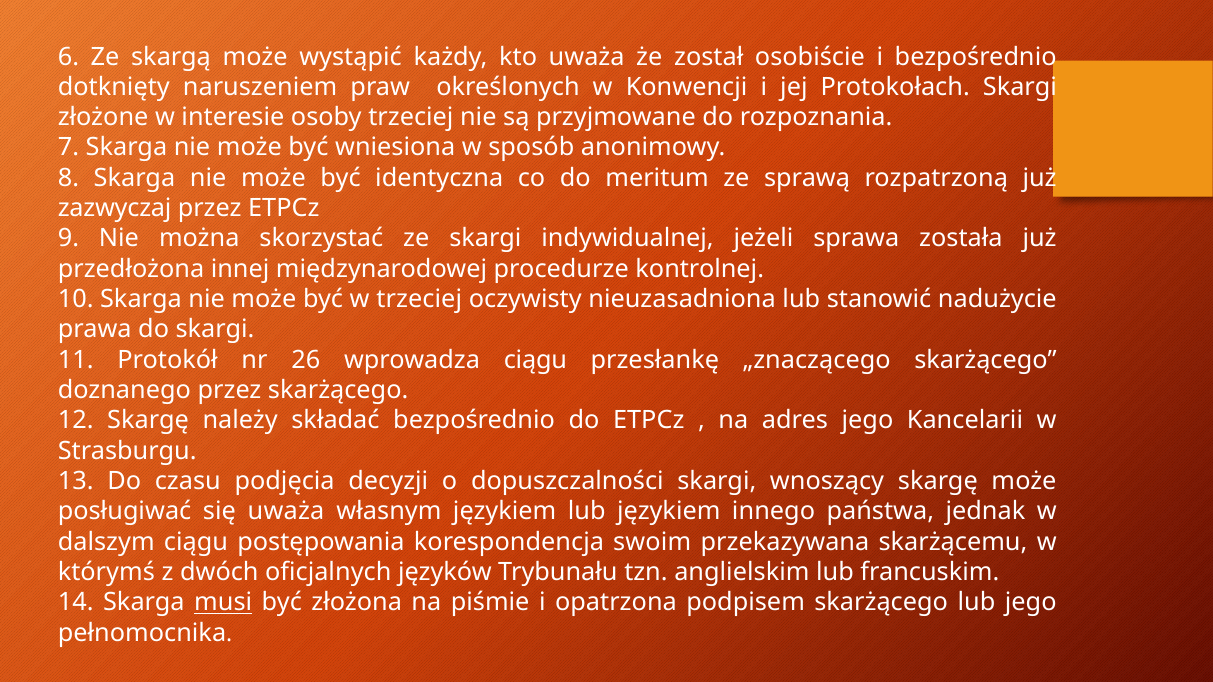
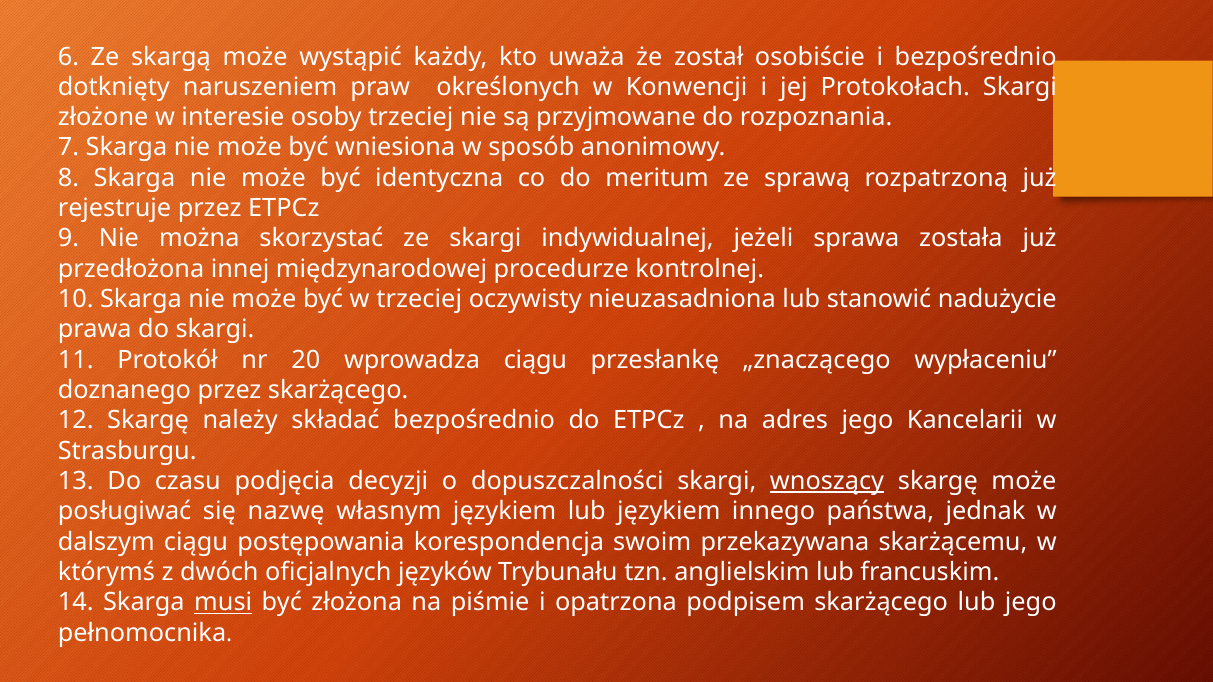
zazwyczaj: zazwyczaj -> rejestruje
26: 26 -> 20
„znaczącego skarżącego: skarżącego -> wypłaceniu
wnoszący underline: none -> present
się uważa: uważa -> nazwę
